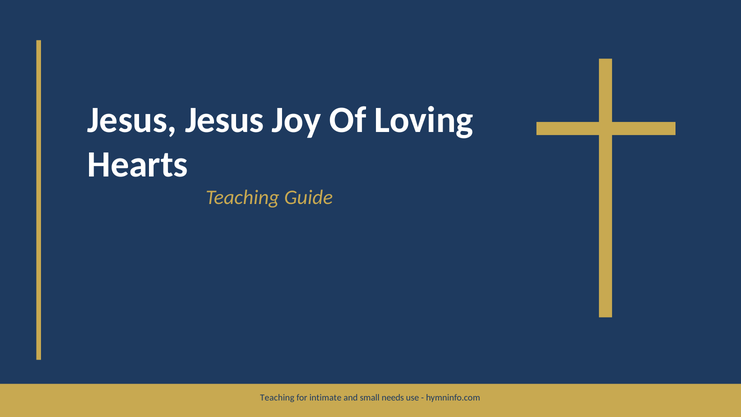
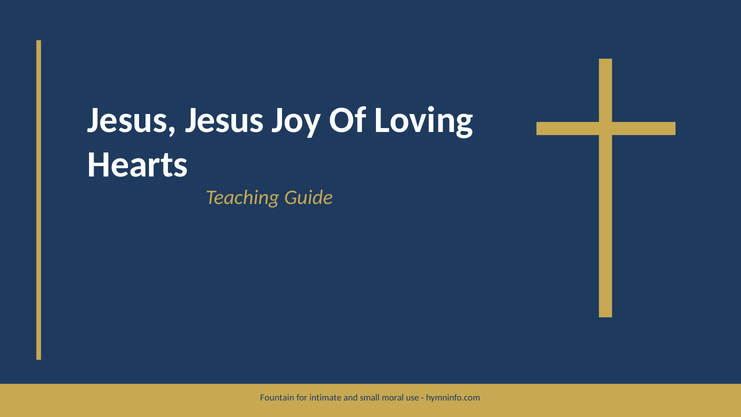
Teaching at (277, 398): Teaching -> Fountain
needs: needs -> moral
